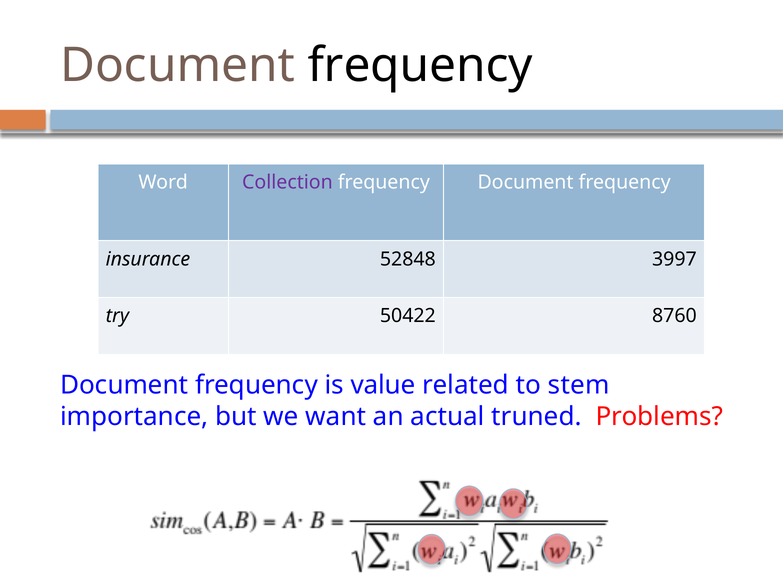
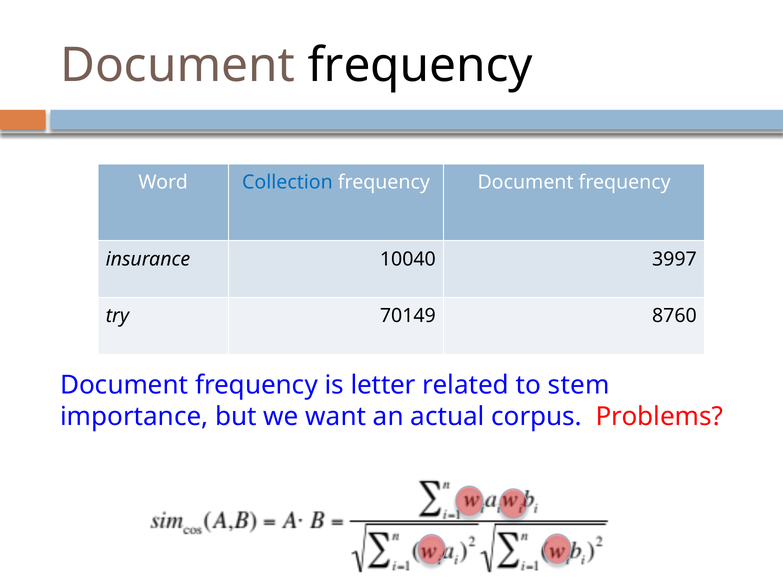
Collection colour: purple -> blue
52848: 52848 -> 10040
50422: 50422 -> 70149
value: value -> letter
truned: truned -> corpus
